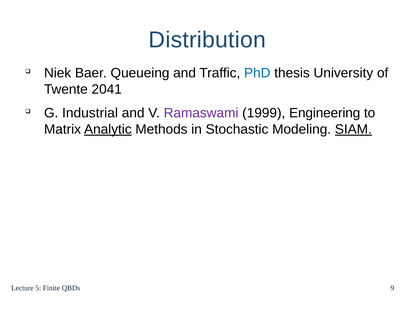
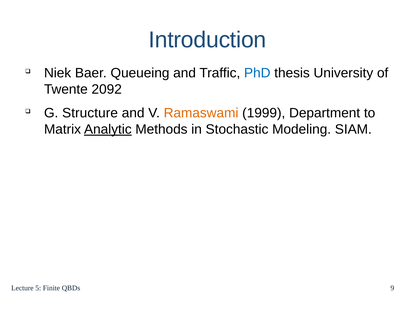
Distribution: Distribution -> Introduction
2041: 2041 -> 2092
Industrial: Industrial -> Structure
Ramaswami colour: purple -> orange
Engineering: Engineering -> Department
SIAM underline: present -> none
